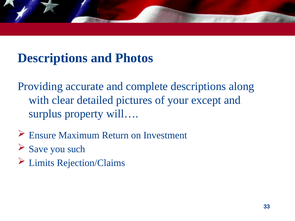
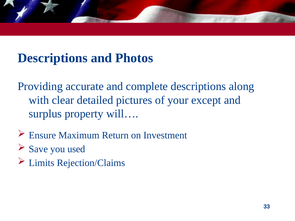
such: such -> used
